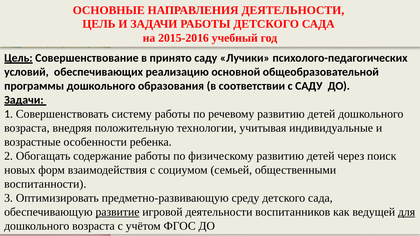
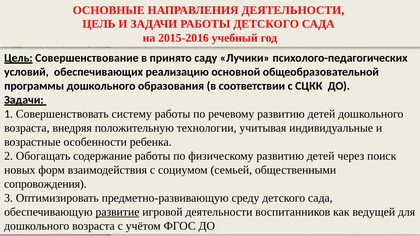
с САДУ: САДУ -> СЦКК
воспитанности: воспитанности -> сопровождения
для underline: present -> none
